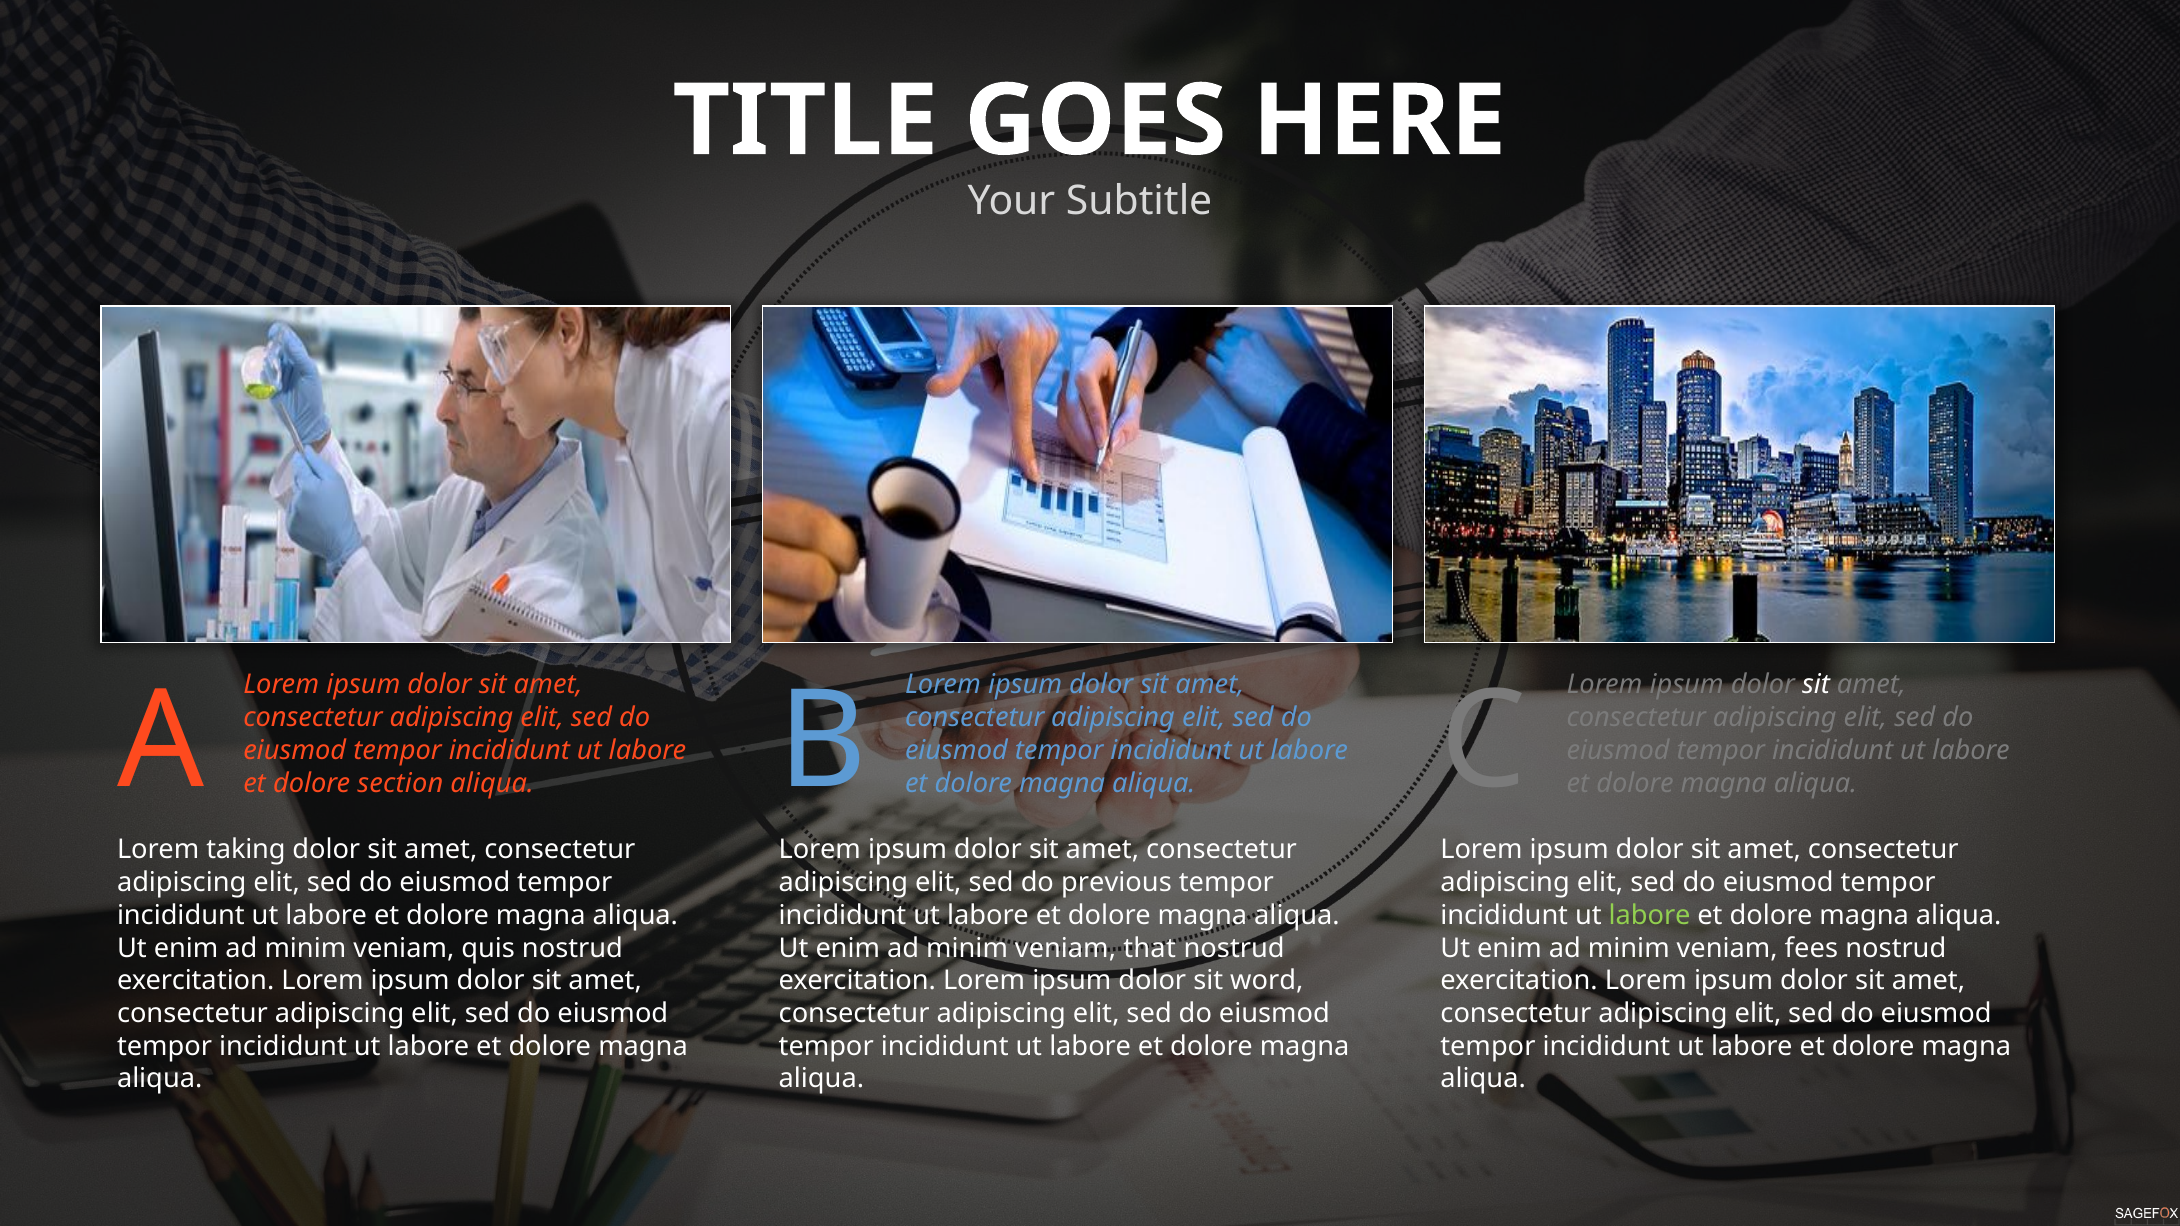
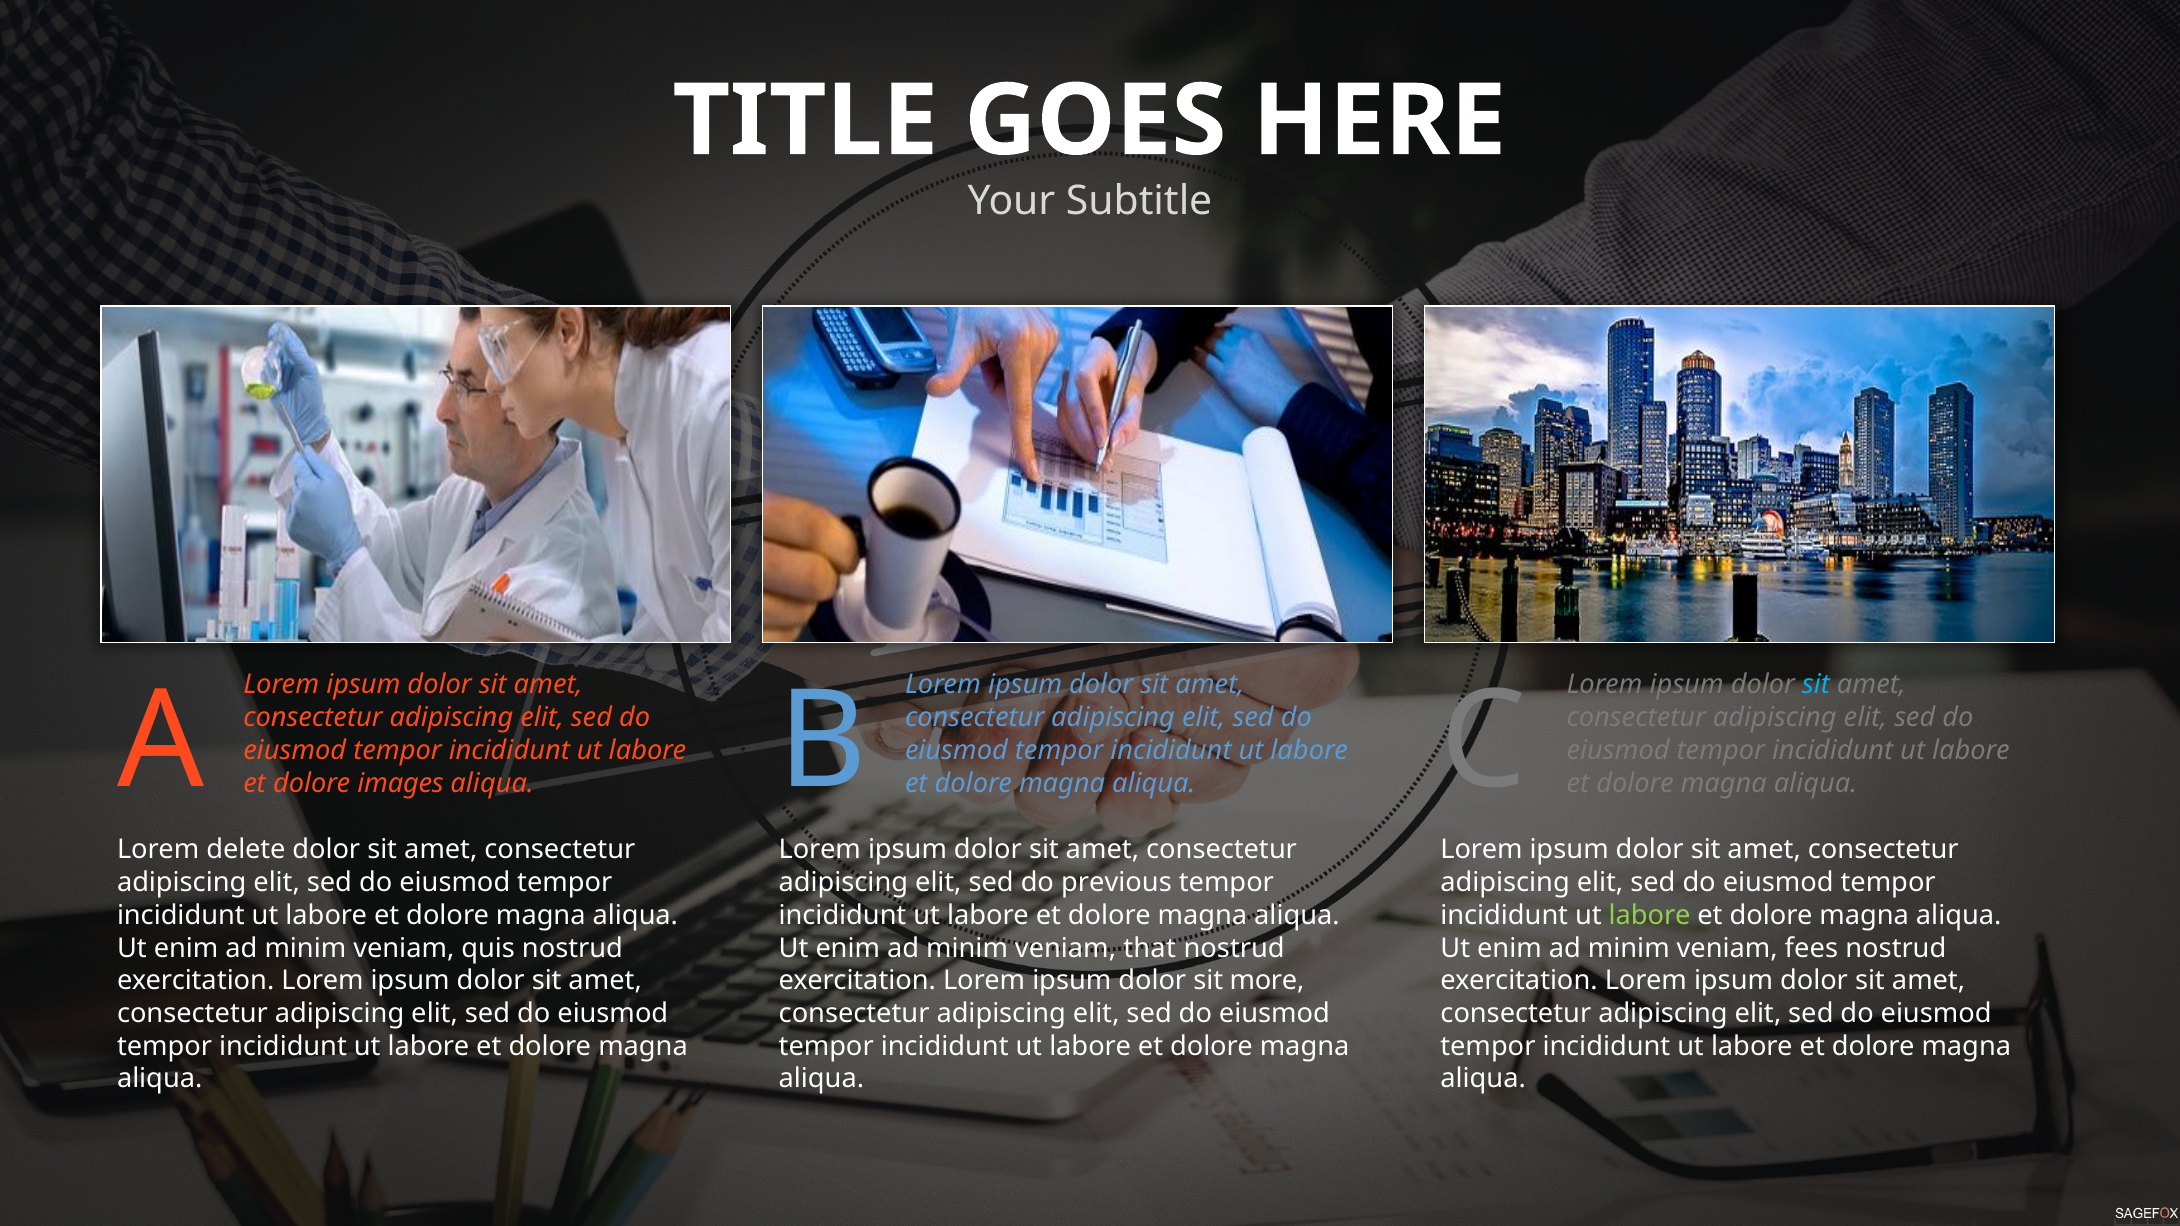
sit at (1816, 685) colour: white -> light blue
section: section -> images
taking: taking -> delete
word: word -> more
